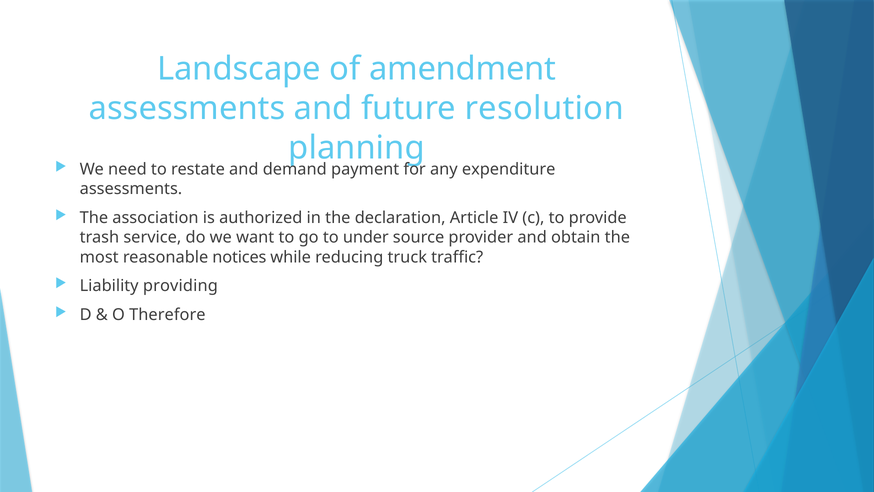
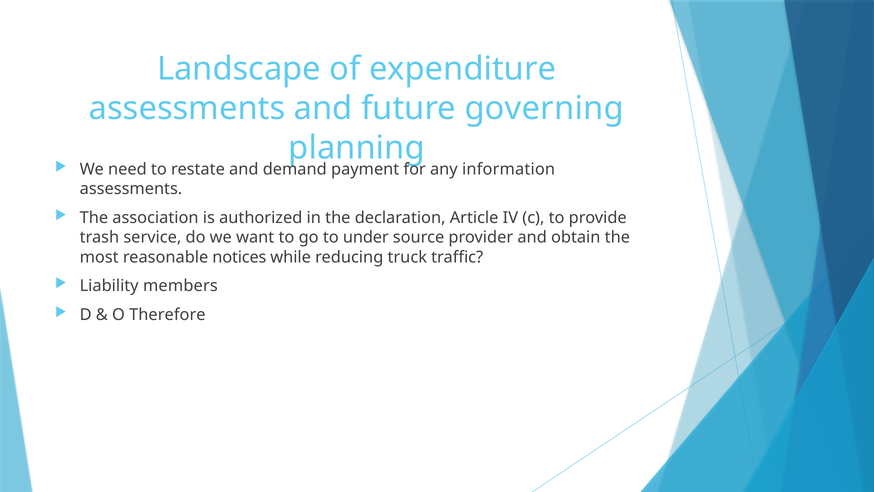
amendment: amendment -> expenditure
resolution: resolution -> governing
expenditure: expenditure -> information
providing: providing -> members
